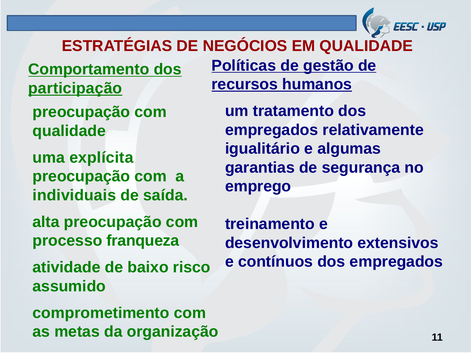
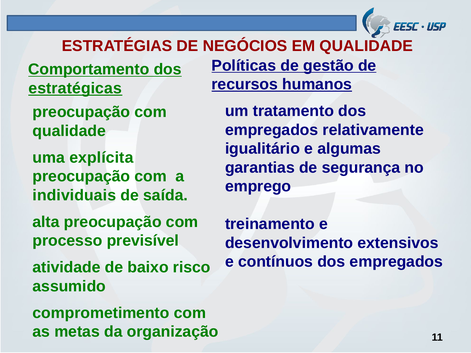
participação: participação -> estratégicas
franqueza: franqueza -> previsível
